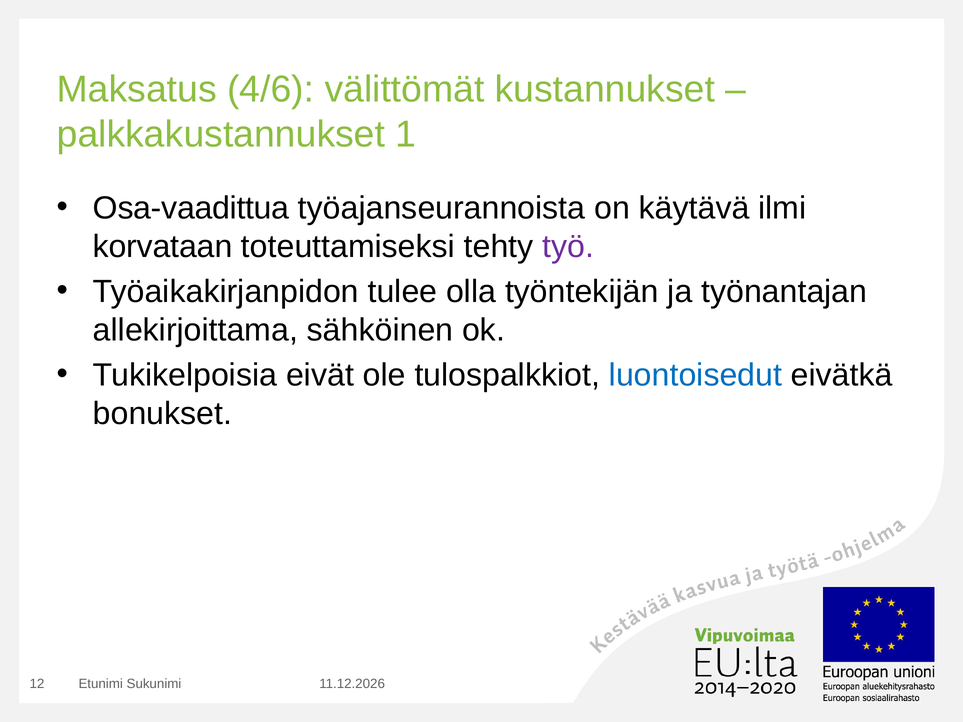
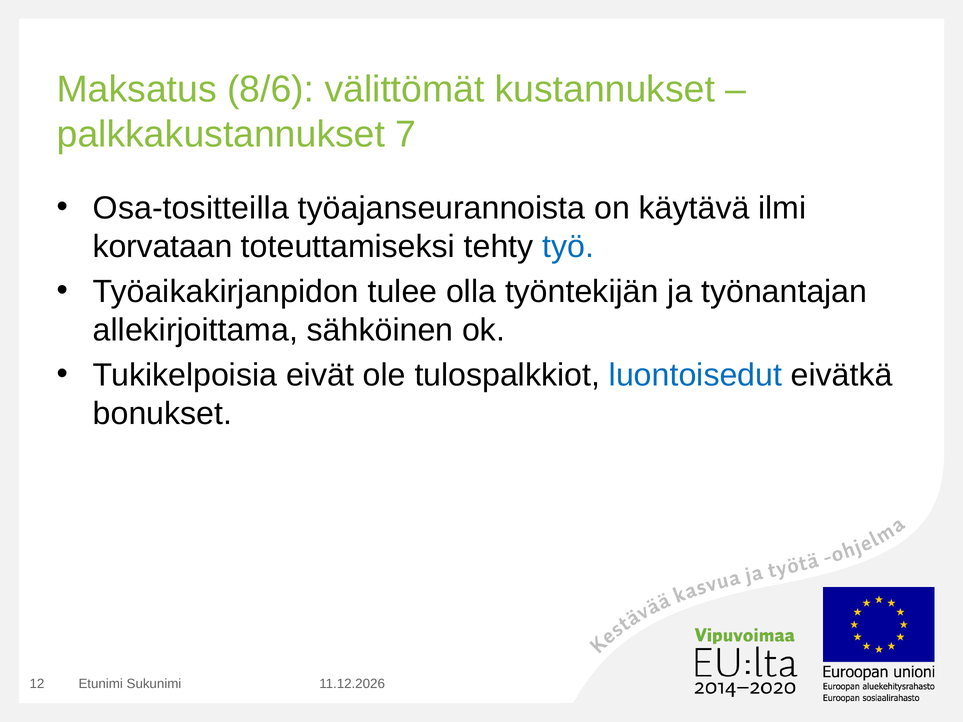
4/6: 4/6 -> 8/6
1: 1 -> 7
Osa-vaadittua: Osa-vaadittua -> Osa-tositteilla
työ colour: purple -> blue
